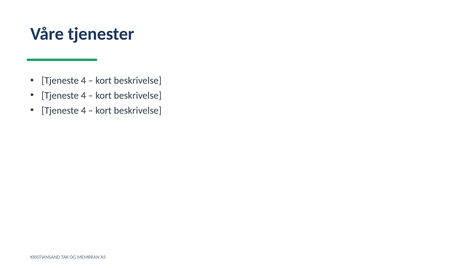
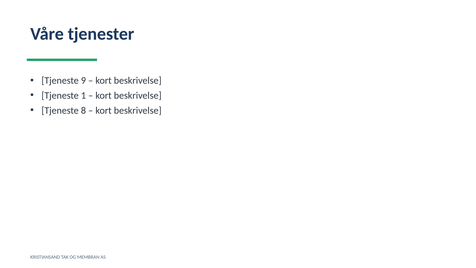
4 at (83, 81): 4 -> 9
4 at (83, 96): 4 -> 1
4 at (83, 110): 4 -> 8
